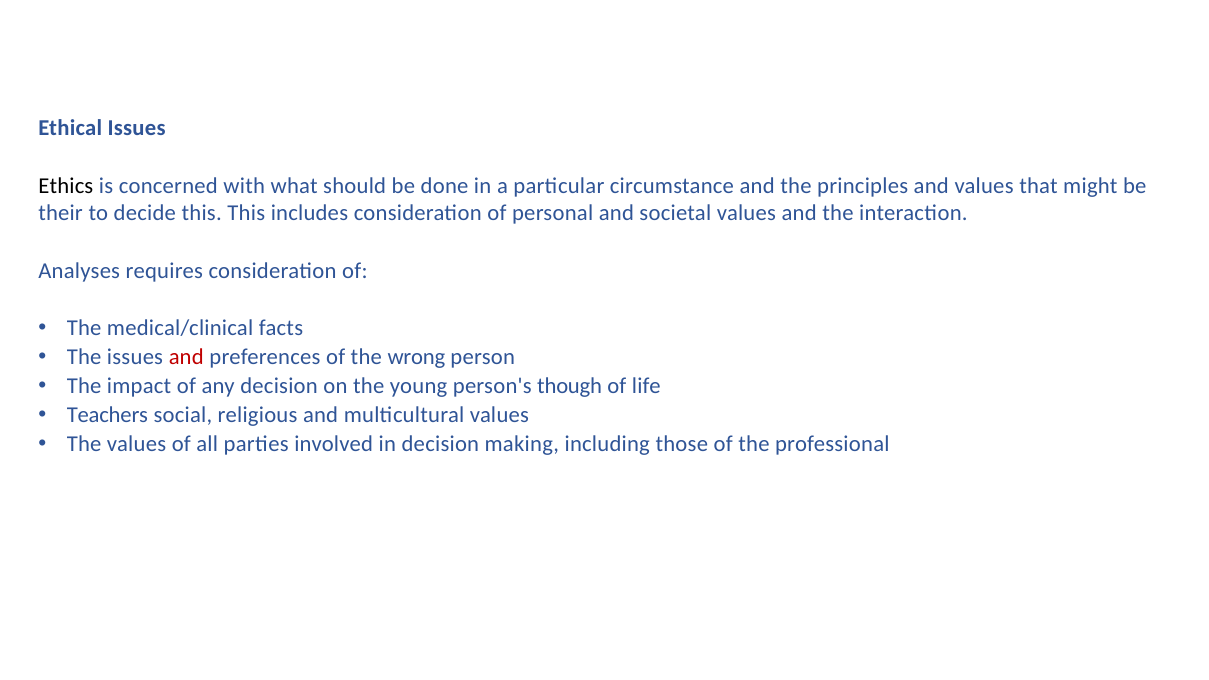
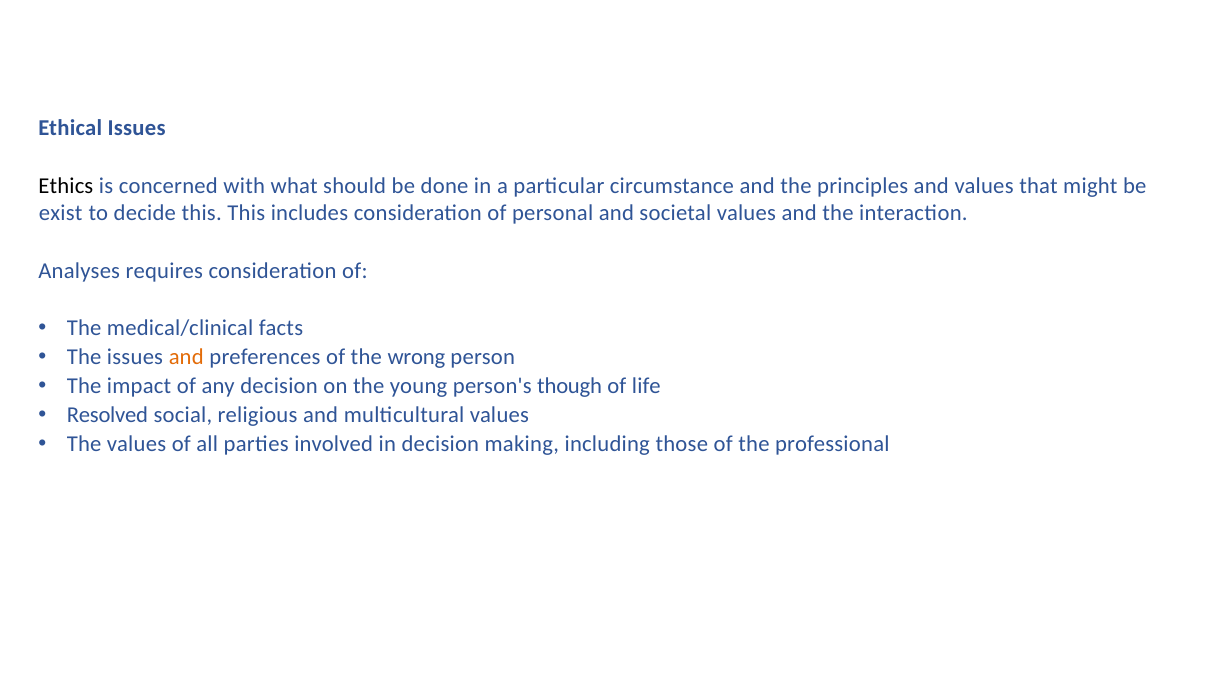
their: their -> exist
and at (186, 357) colour: red -> orange
Teachers: Teachers -> Resolved
